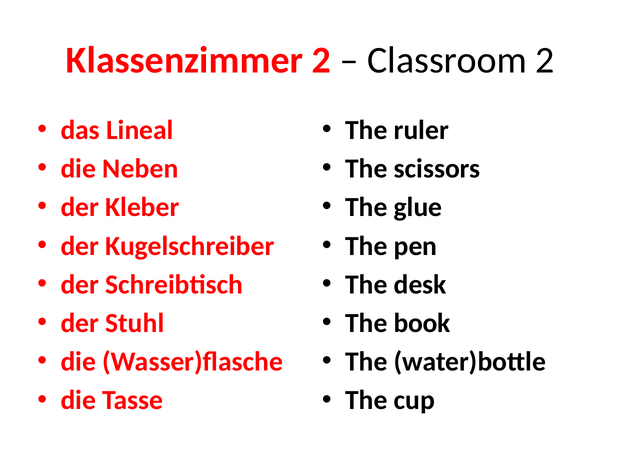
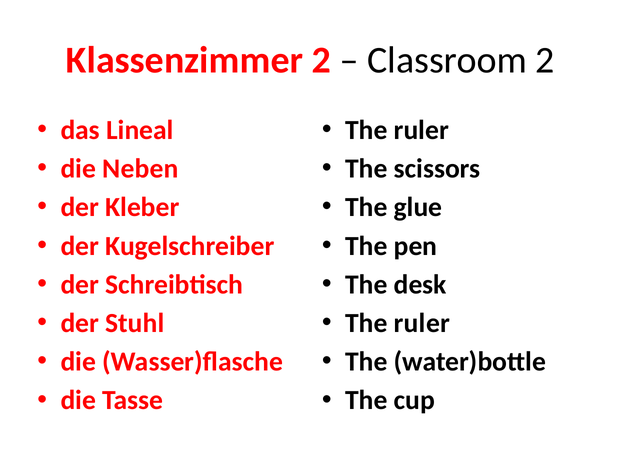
book at (422, 324): book -> ruler
